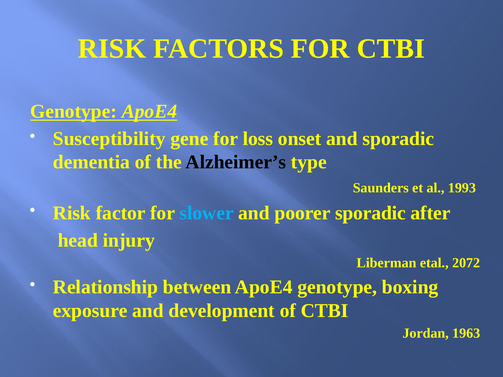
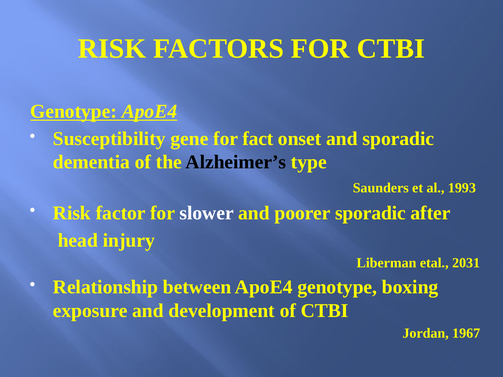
loss: loss -> fact
slower colour: light blue -> white
2072: 2072 -> 2031
1963: 1963 -> 1967
